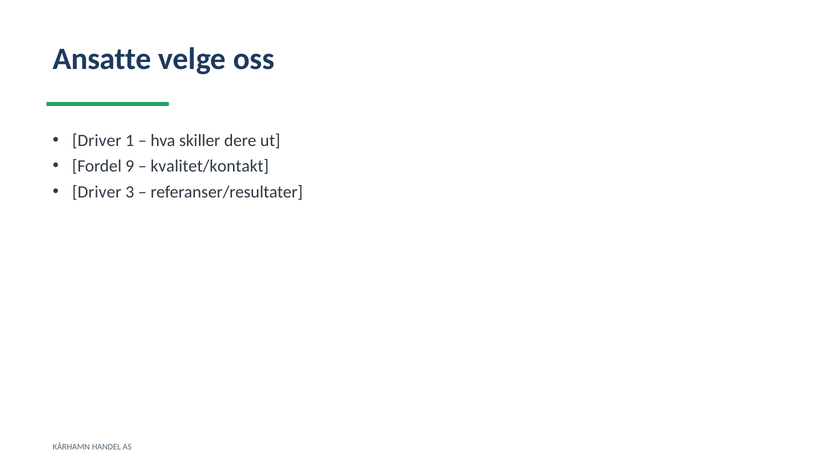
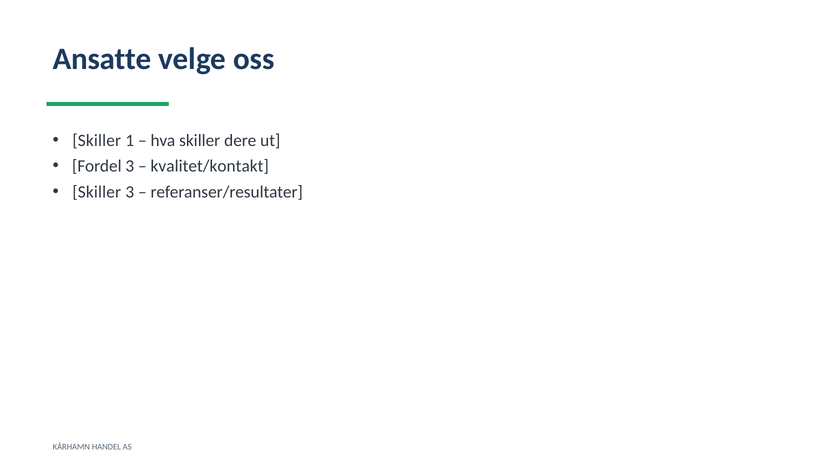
Driver at (97, 140): Driver -> Skiller
Fordel 9: 9 -> 3
Driver at (97, 192): Driver -> Skiller
